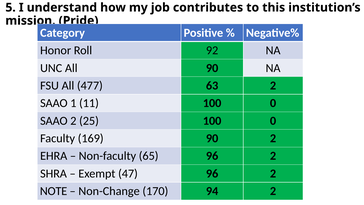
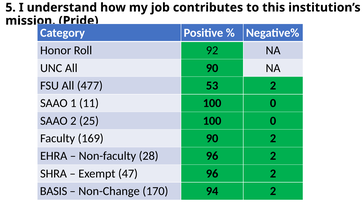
63: 63 -> 53
65: 65 -> 28
NOTE: NOTE -> BASIS
